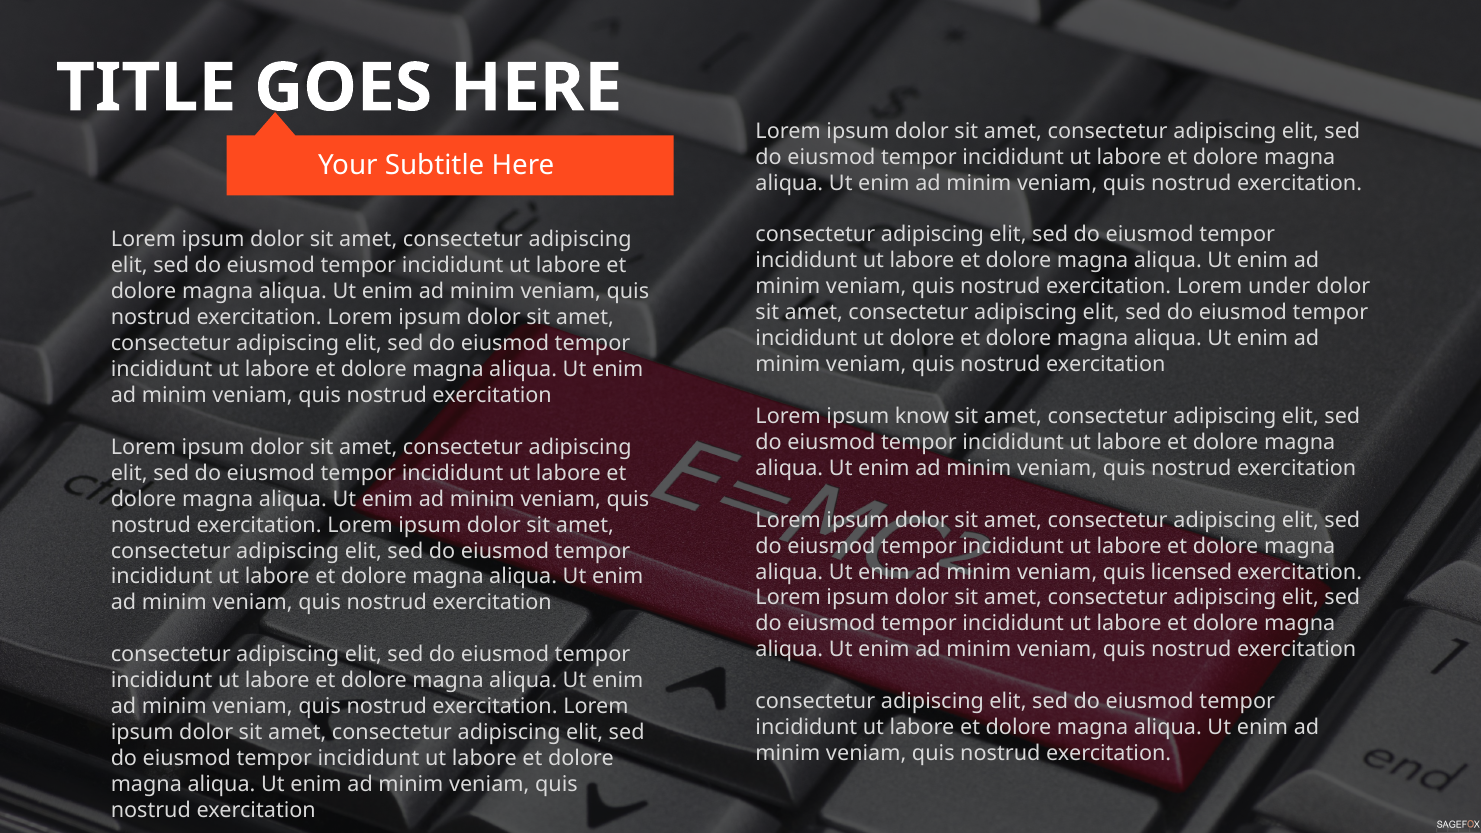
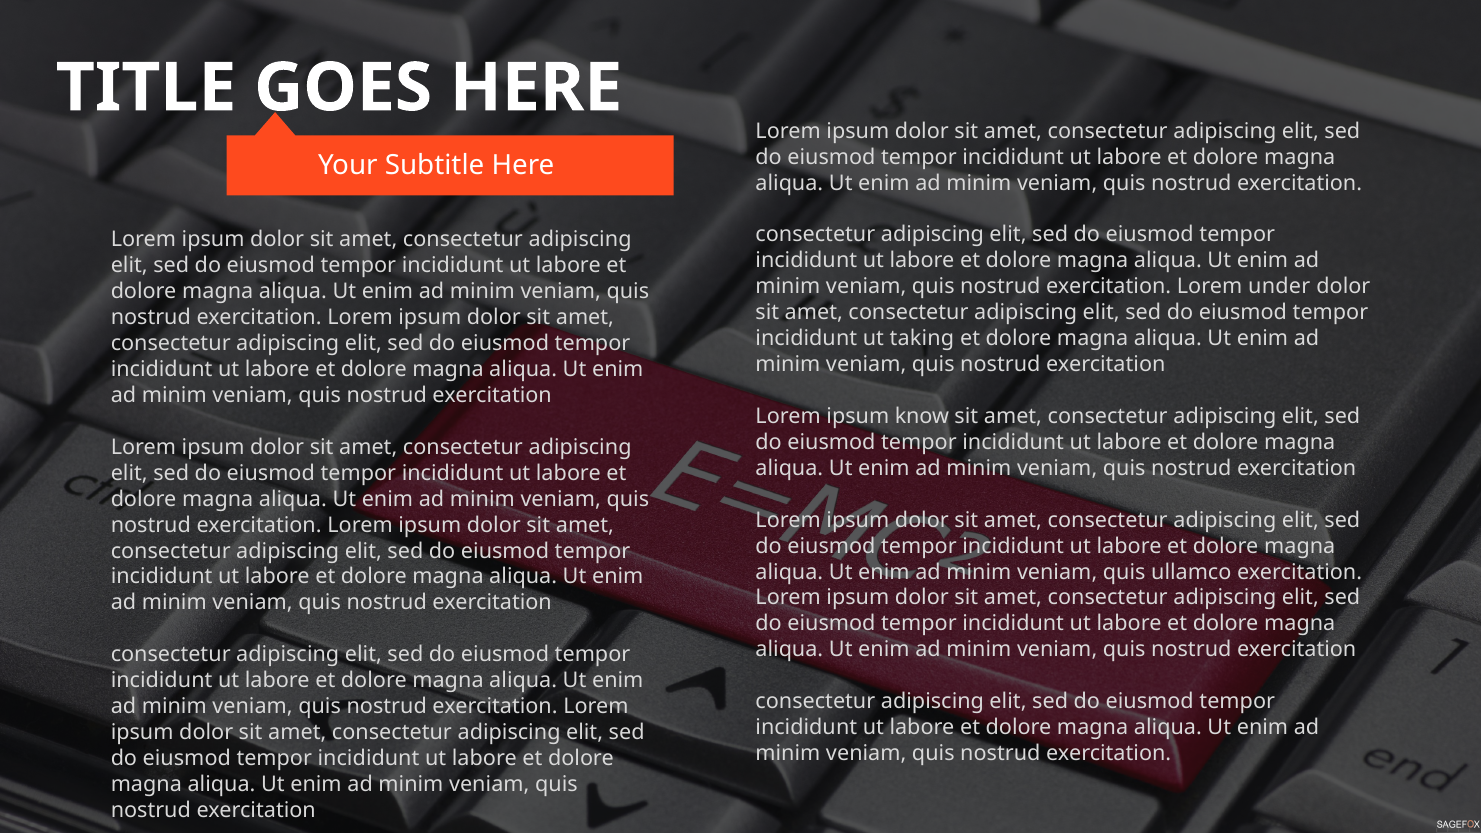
ut dolore: dolore -> taking
licensed: licensed -> ullamco
